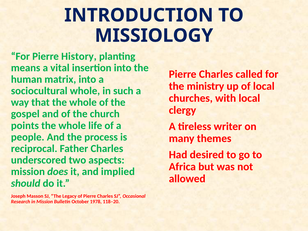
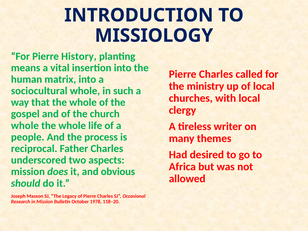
points at (25, 126): points -> whole
implied: implied -> obvious
